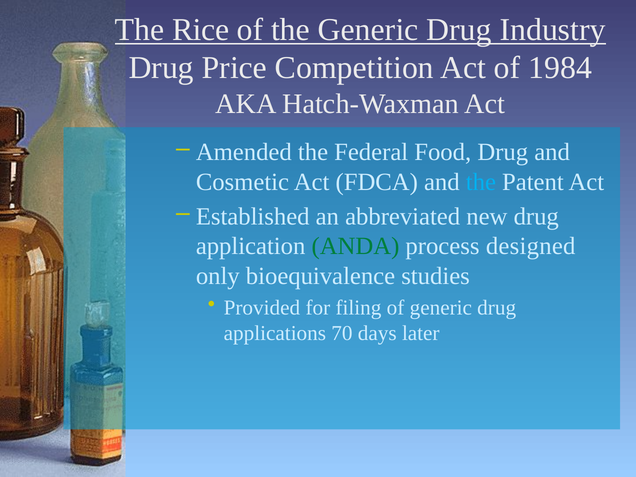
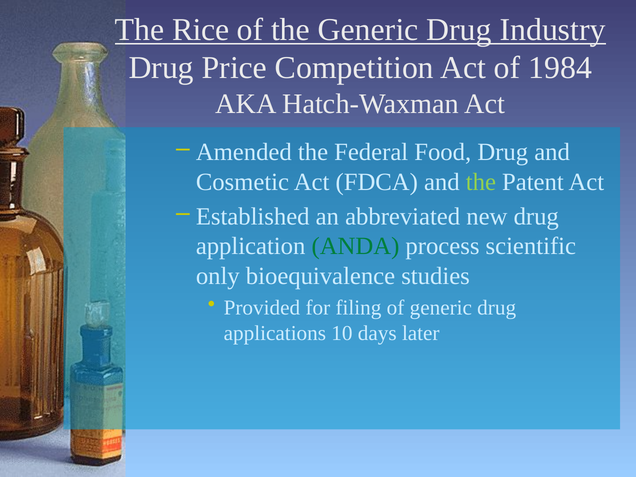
the at (481, 182) colour: light blue -> light green
designed: designed -> scientific
70: 70 -> 10
